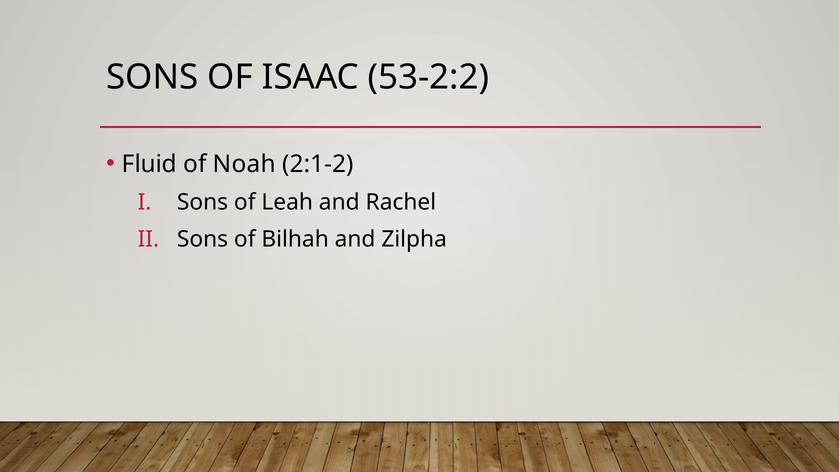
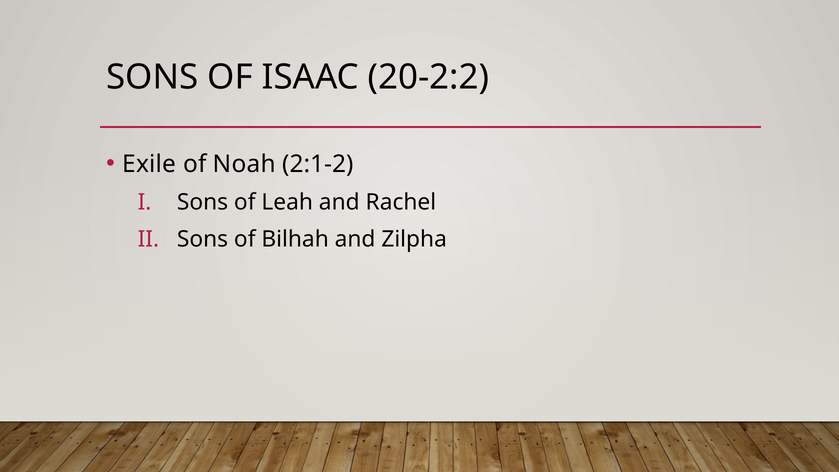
53-2:2: 53-2:2 -> 20-2:2
Fluid: Fluid -> Exile
